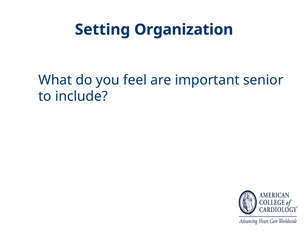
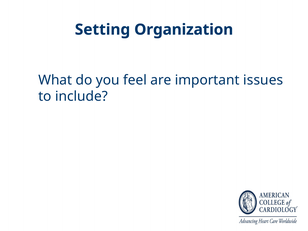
senior: senior -> issues
